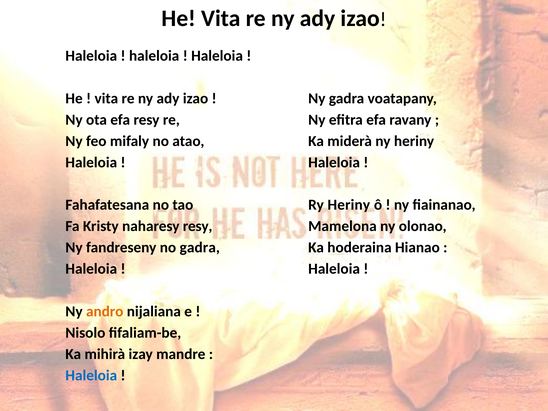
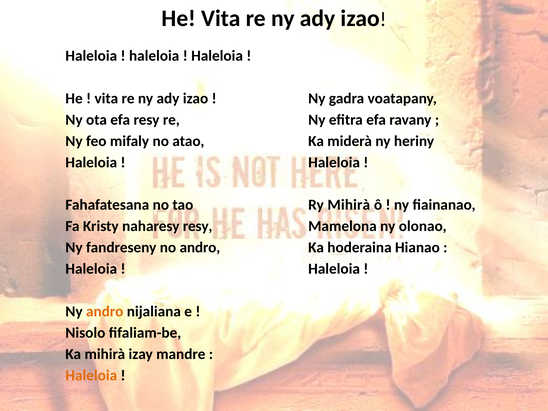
Ry Heriny: Heriny -> Mihirà
no gadra: gadra -> andro
Haleloia at (91, 375) colour: blue -> orange
